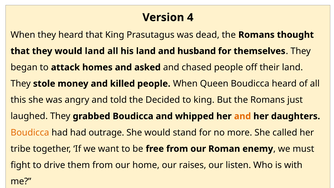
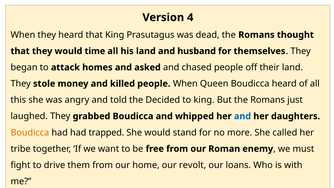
would land: land -> time
and at (243, 116) colour: orange -> blue
outrage: outrage -> trapped
raises: raises -> revolt
listen: listen -> loans
